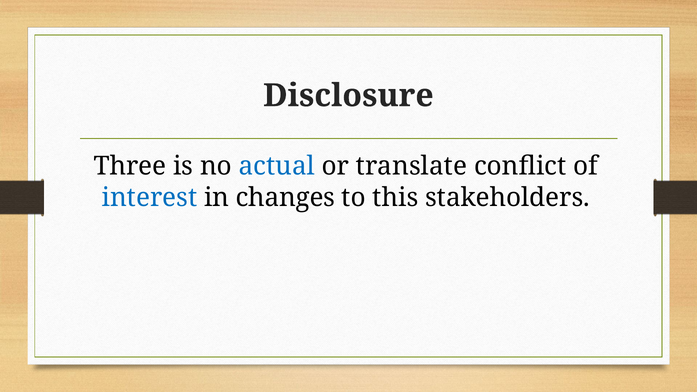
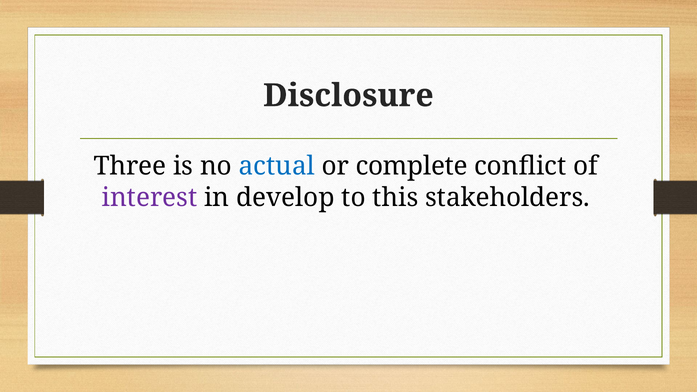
translate: translate -> complete
interest colour: blue -> purple
changes: changes -> develop
